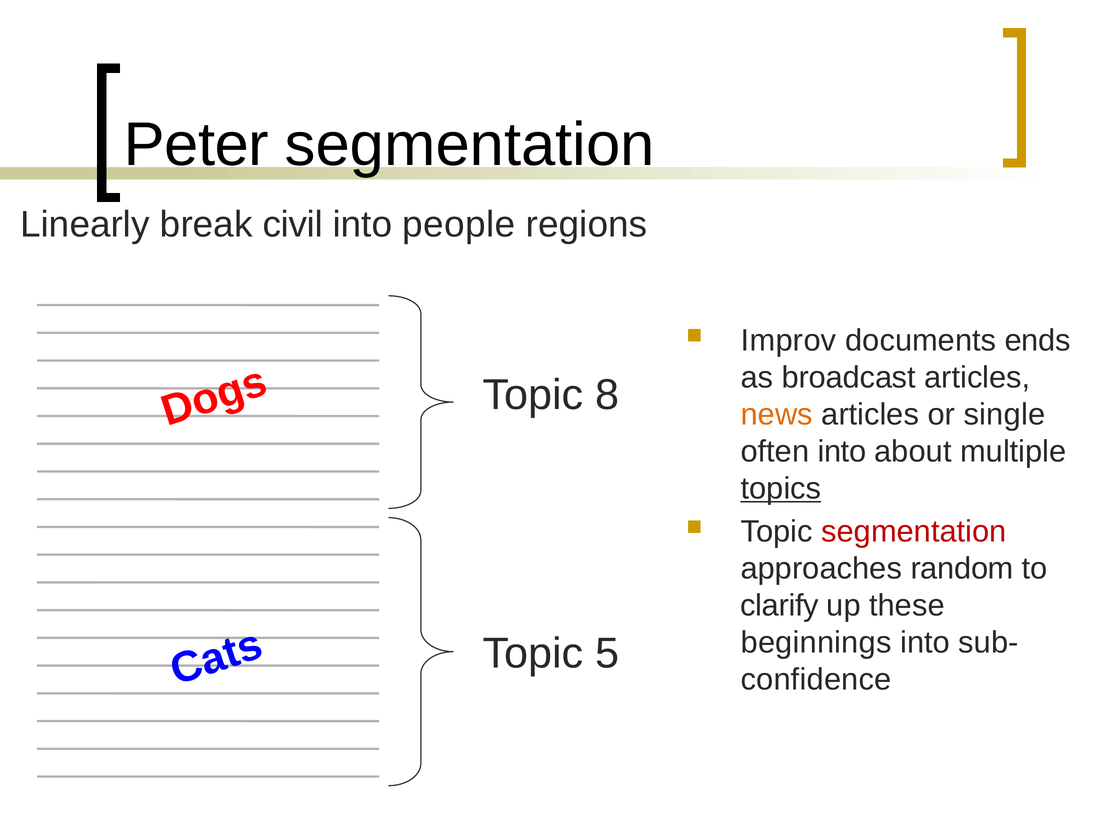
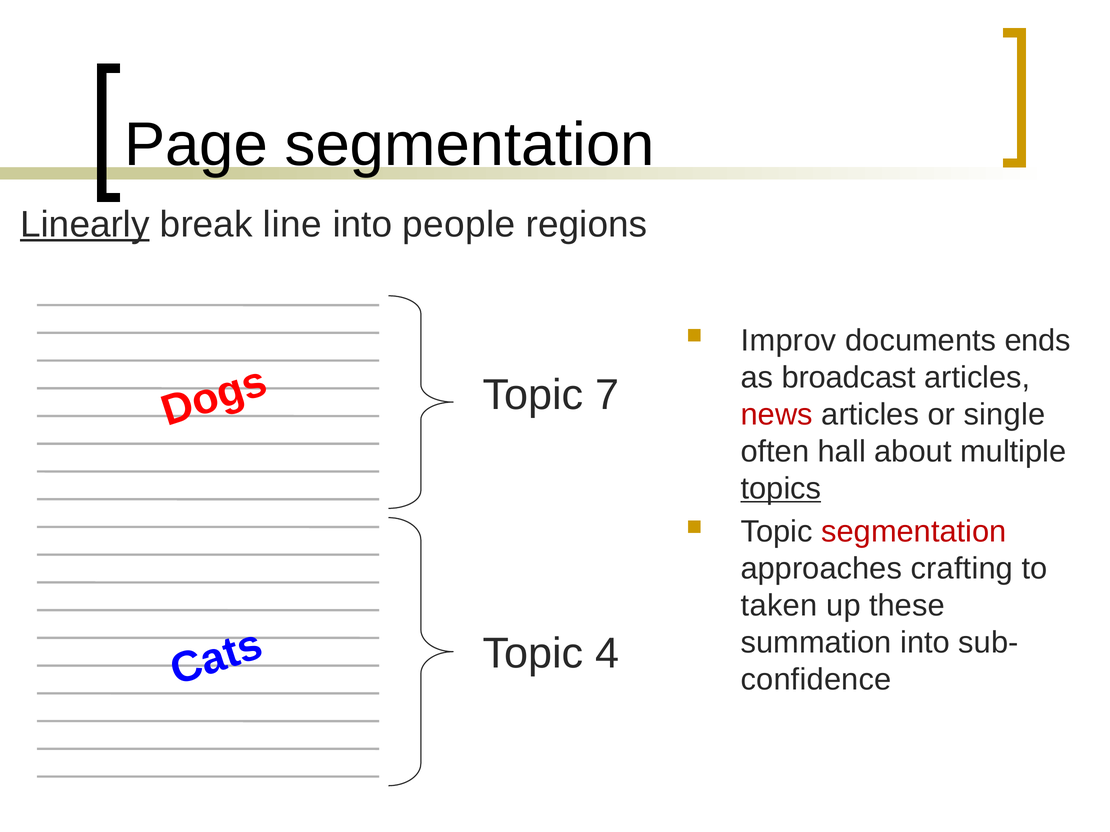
Peter: Peter -> Page
Linearly underline: none -> present
civil: civil -> line
8: 8 -> 7
news colour: orange -> red
often into: into -> hall
random: random -> crafting
clarify: clarify -> taken
beginnings: beginnings -> summation
5: 5 -> 4
